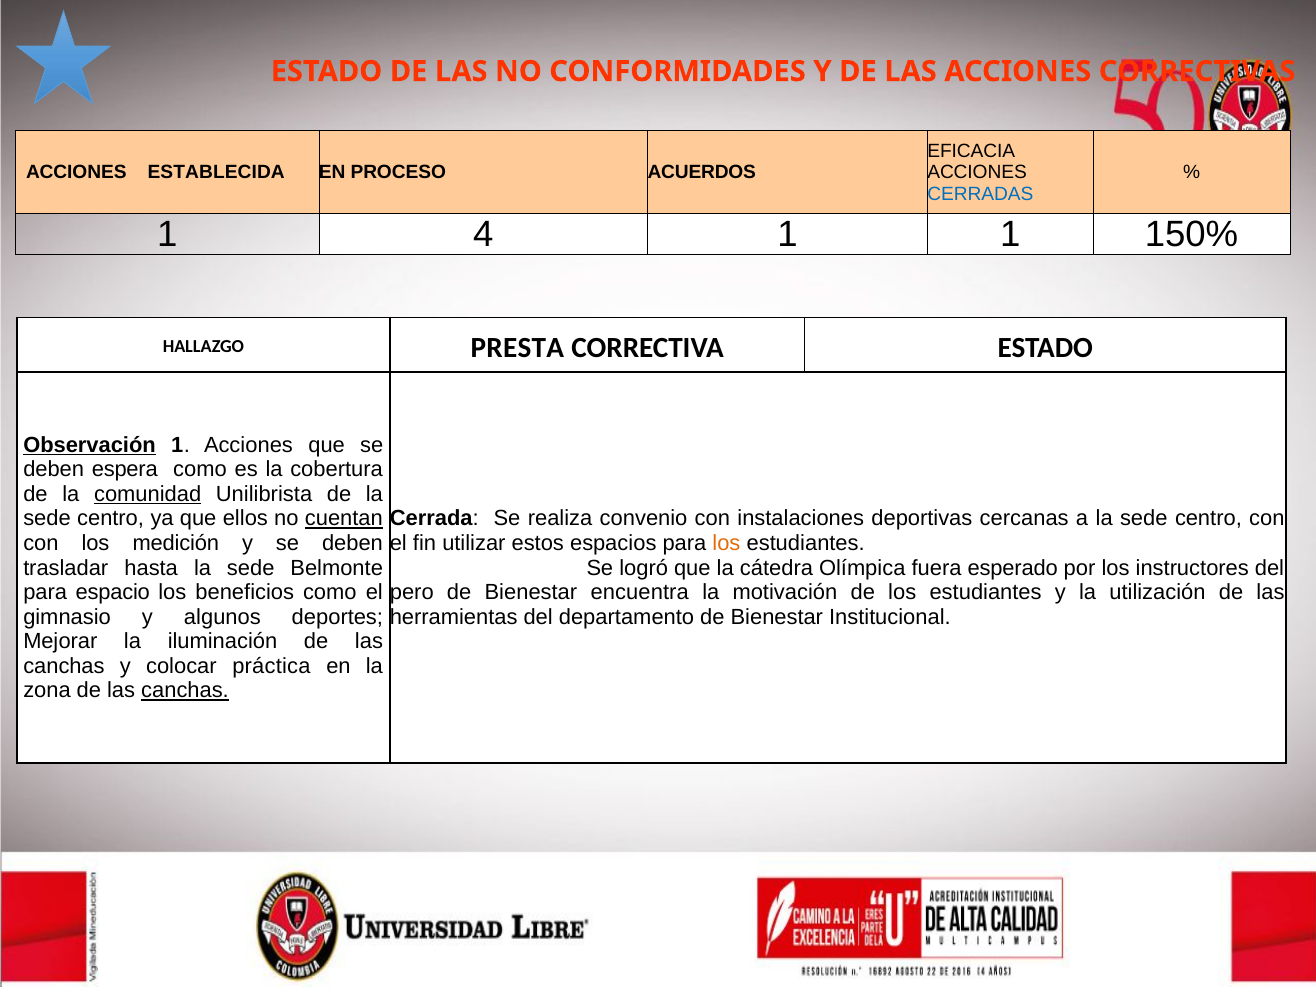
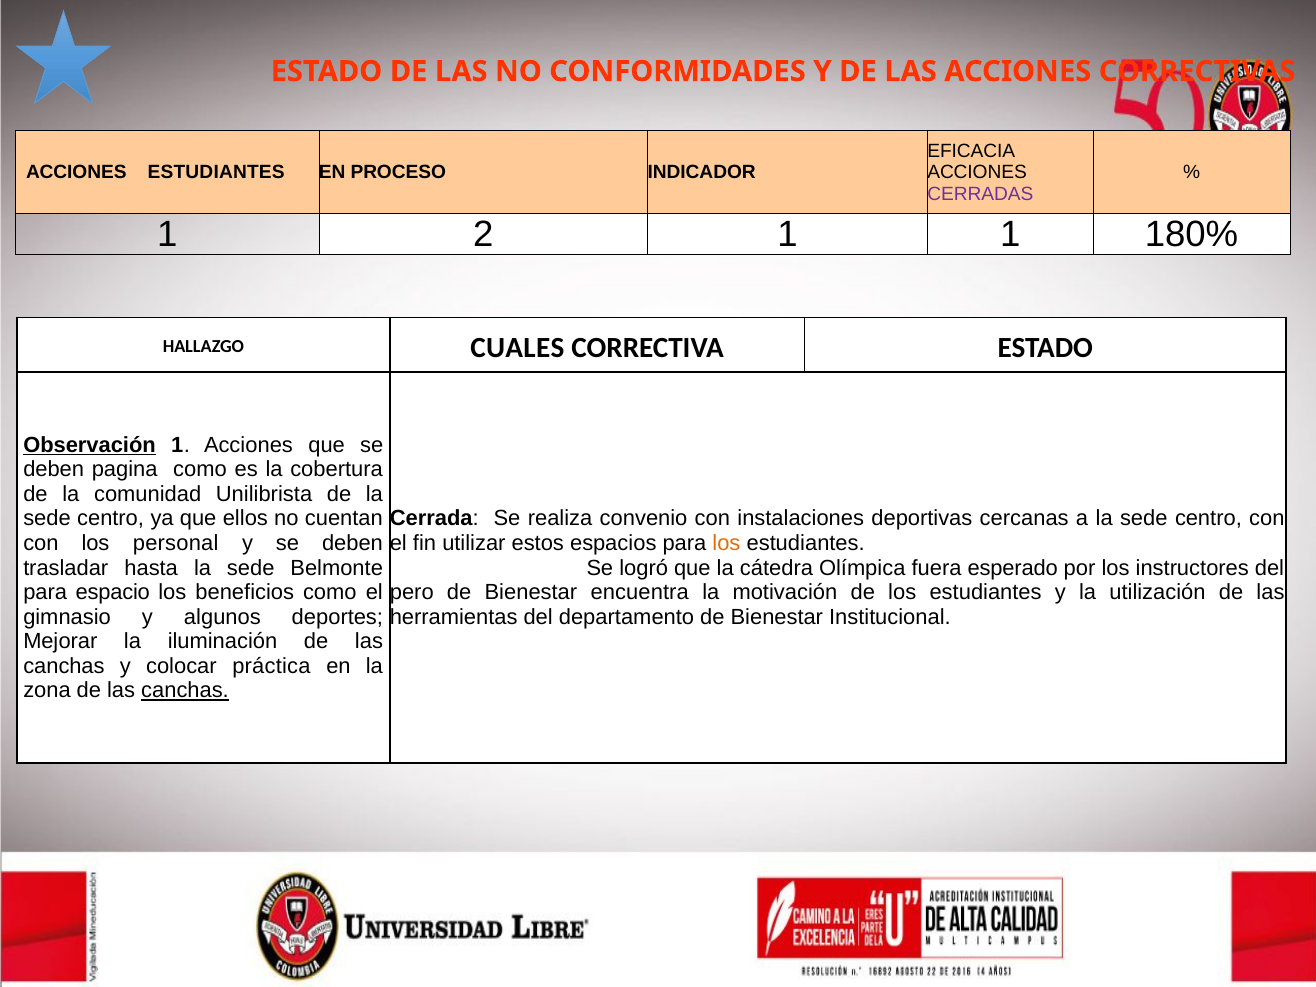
ACCIONES ESTABLECIDA: ESTABLECIDA -> ESTUDIANTES
ACUERDOS: ACUERDOS -> INDICADOR
CERRADAS colour: blue -> purple
4: 4 -> 2
150%: 150% -> 180%
PRESTA: PRESTA -> CUALES
espera: espera -> pagina
comunidad underline: present -> none
cuentan underline: present -> none
medición: medición -> personal
